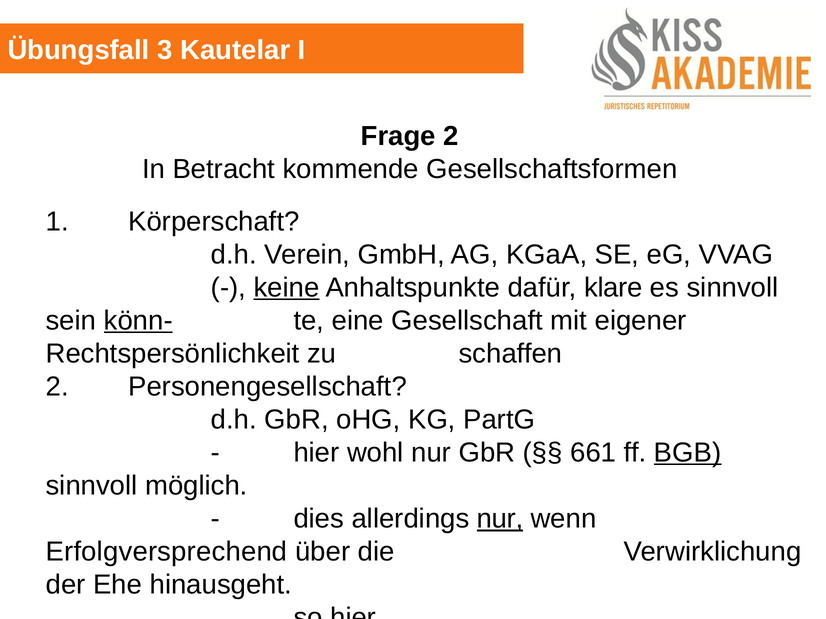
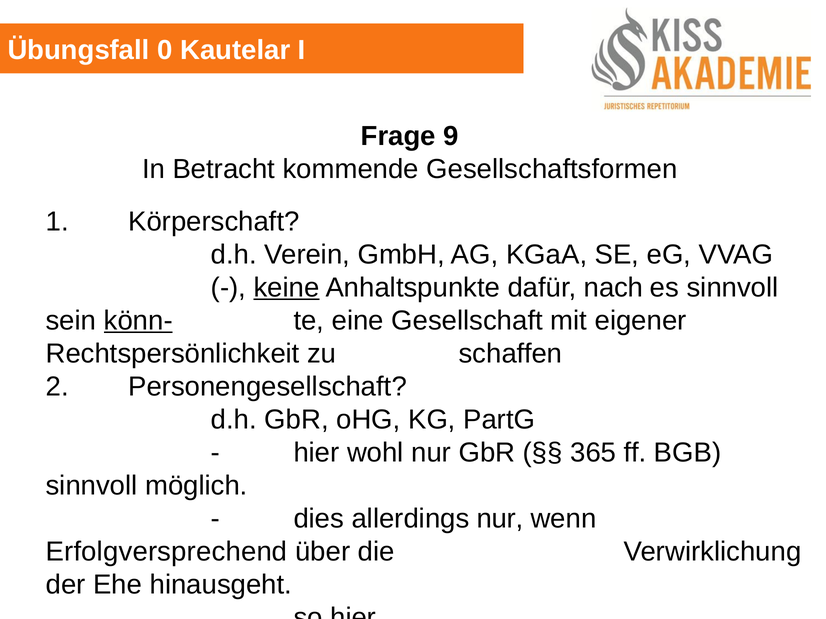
Übungsfall 3: 3 -> 0
Frage 2: 2 -> 9
klare: klare -> nach
661: 661 -> 365
BGB underline: present -> none
nur at (500, 519) underline: present -> none
